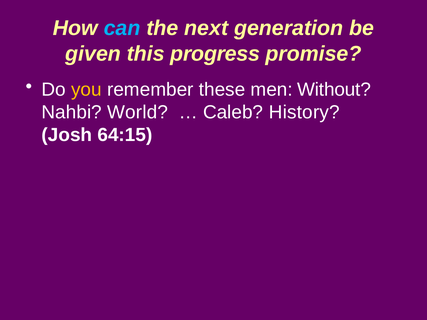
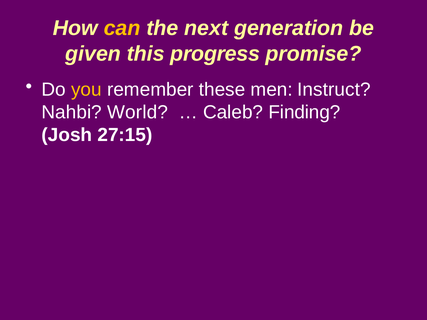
can colour: light blue -> yellow
Without: Without -> Instruct
History: History -> Finding
64:15: 64:15 -> 27:15
